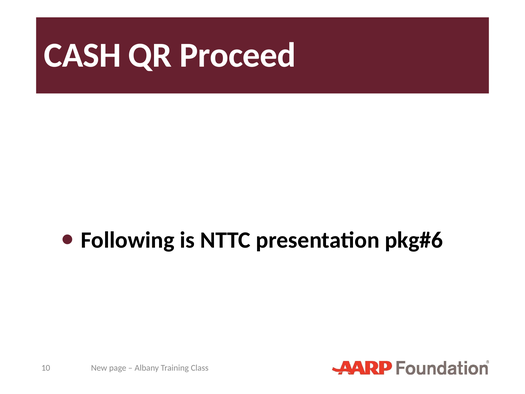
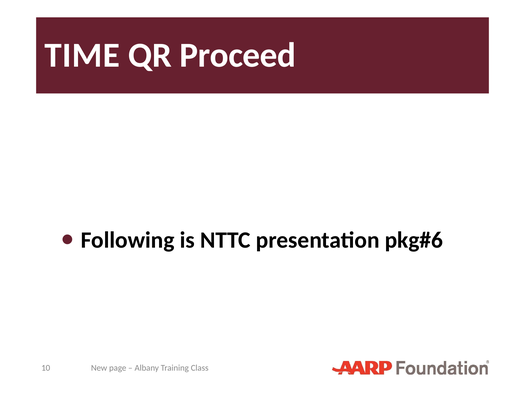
CASH: CASH -> TIME
